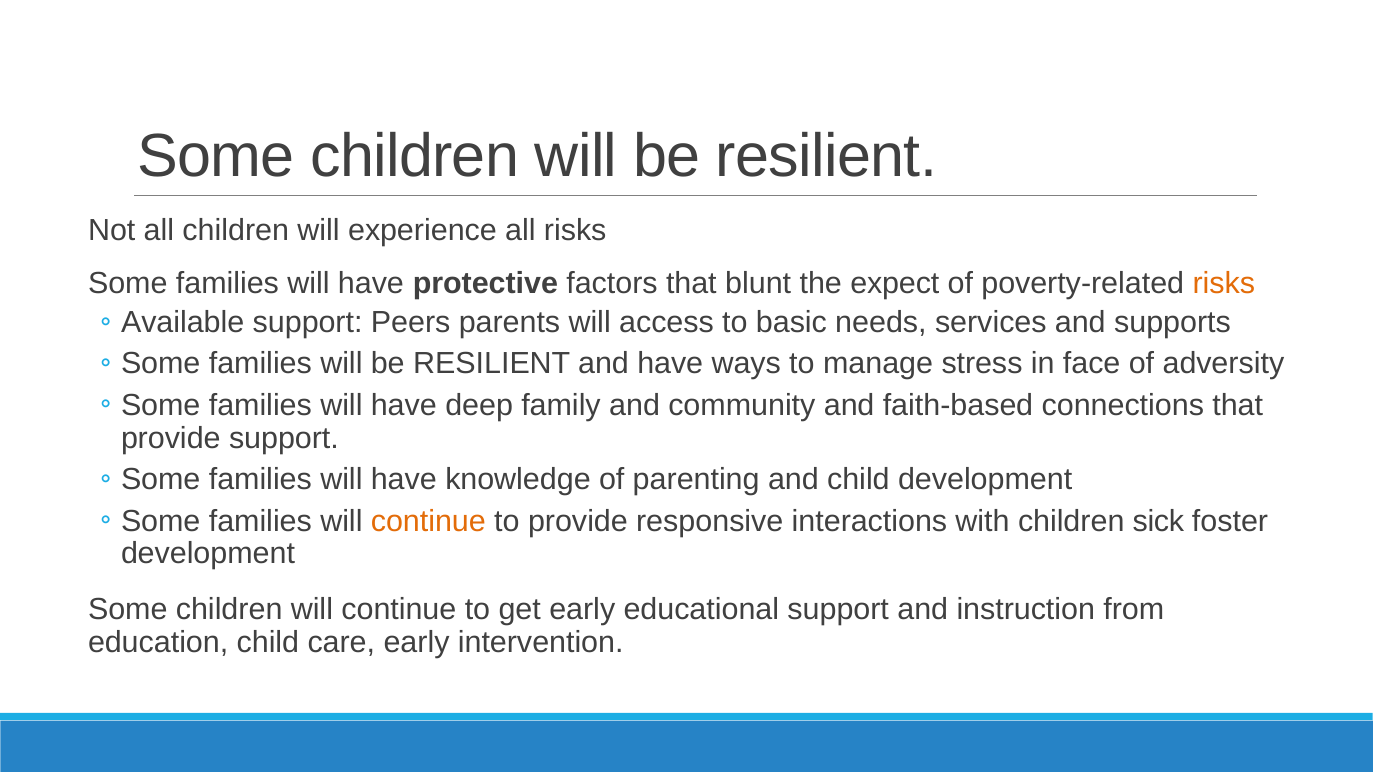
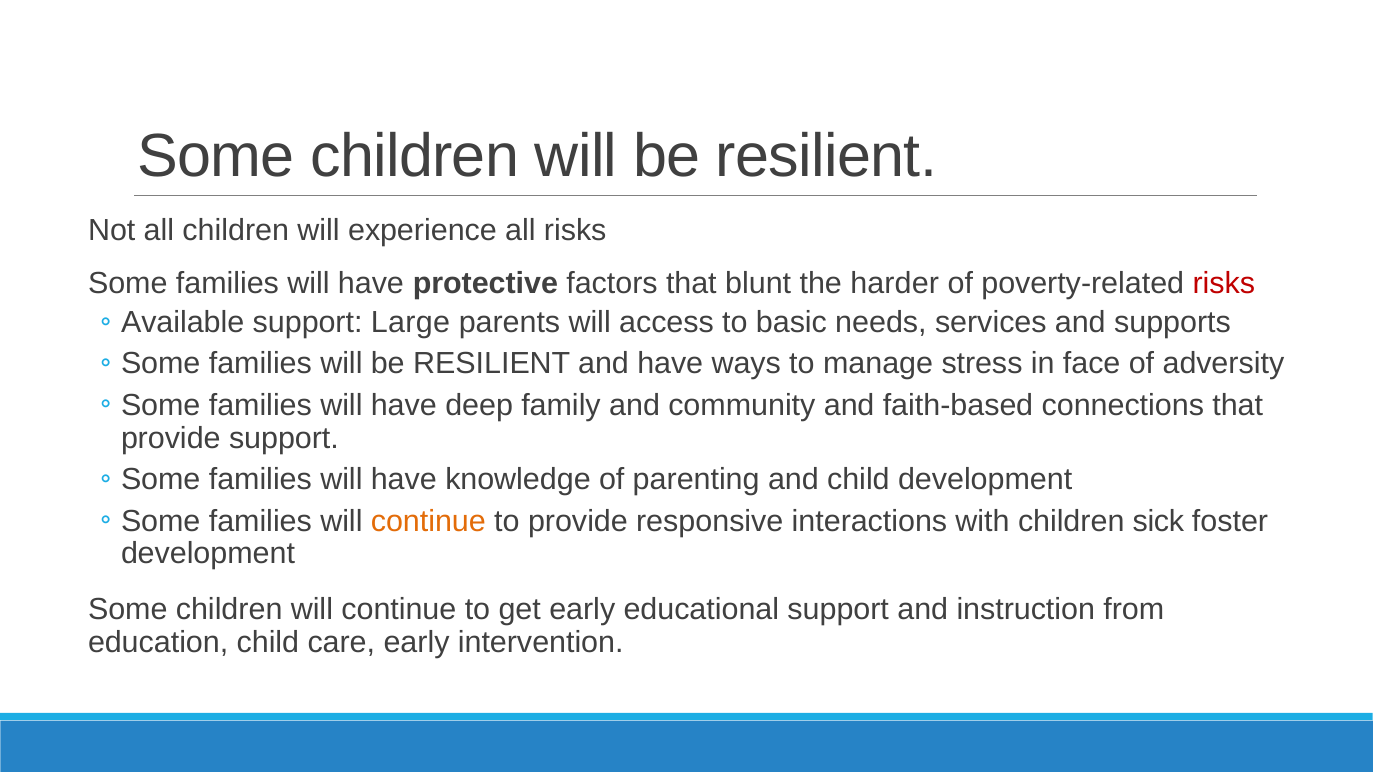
expect: expect -> harder
risks at (1224, 284) colour: orange -> red
Peers: Peers -> Large
